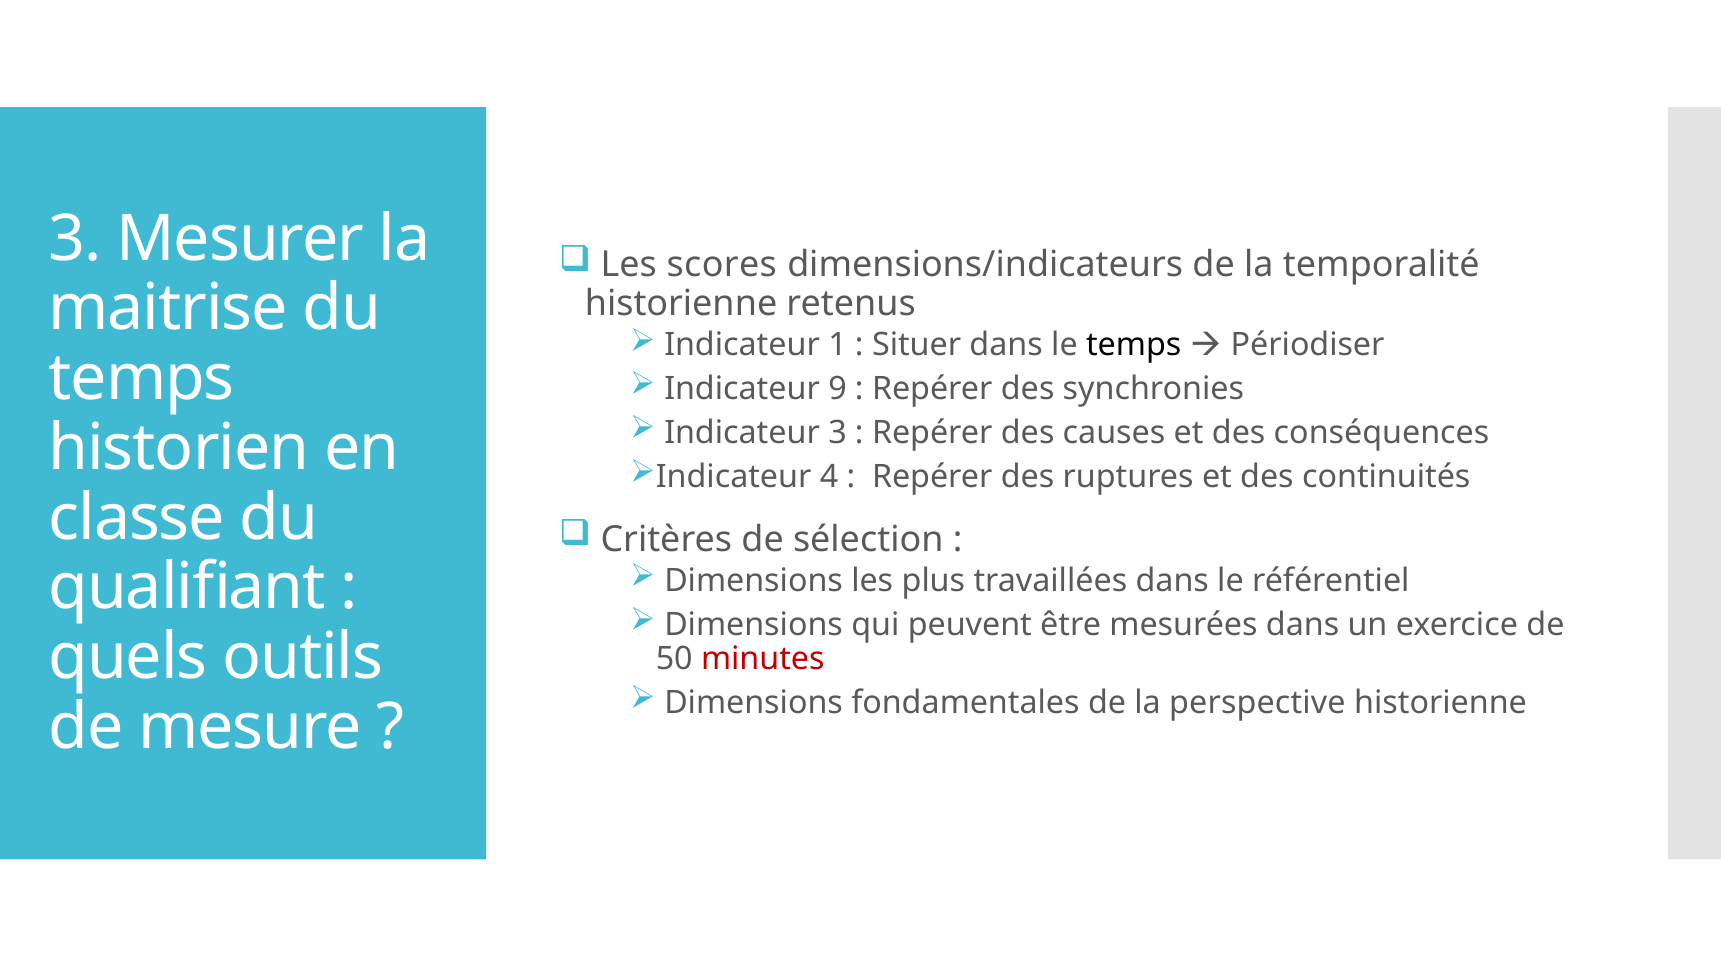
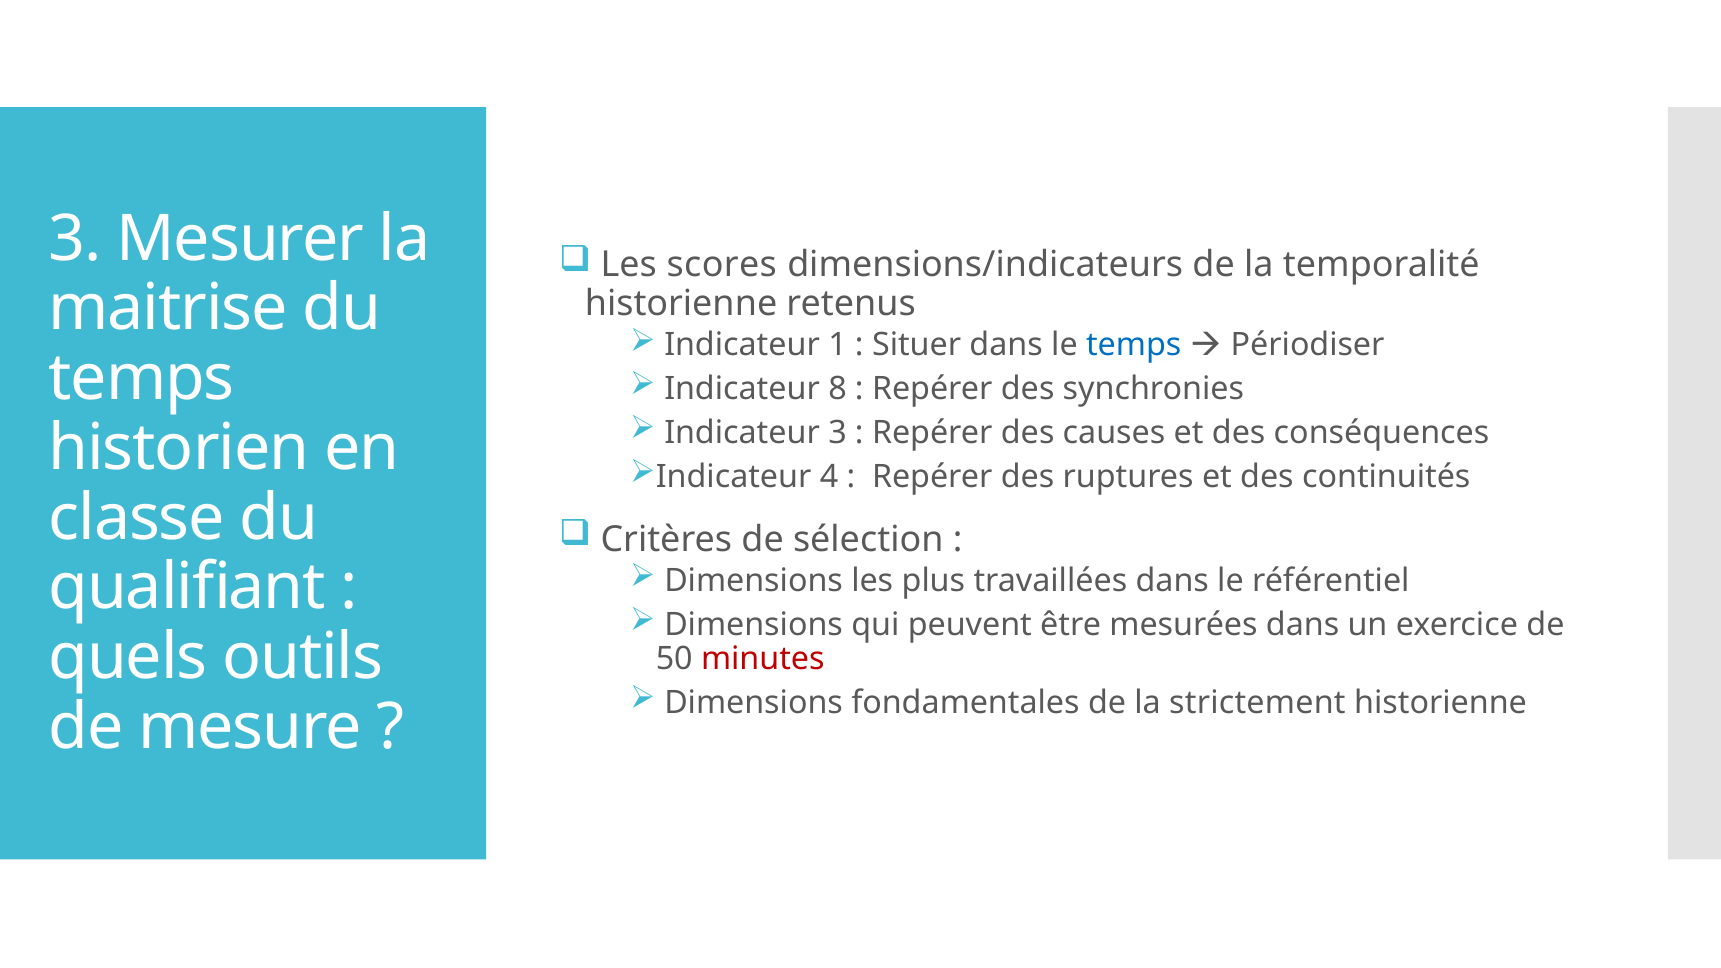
temps at (1134, 345) colour: black -> blue
9: 9 -> 8
perspective: perspective -> strictement
